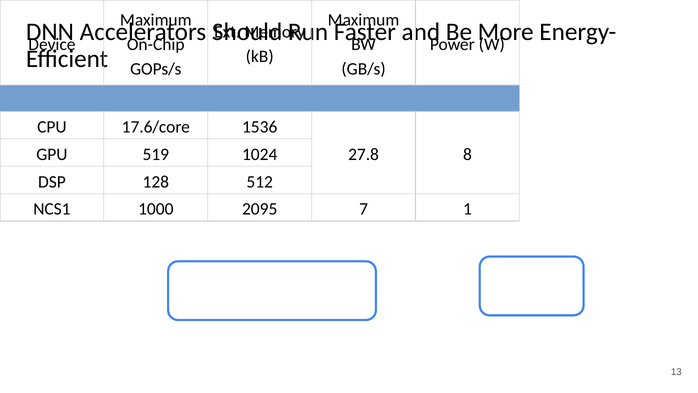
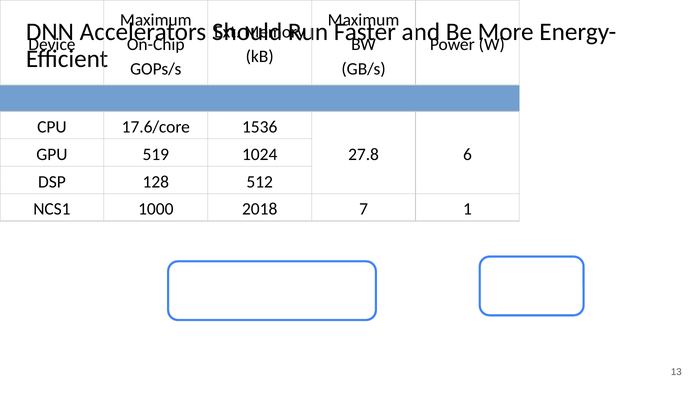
8: 8 -> 6
2095: 2095 -> 2018
